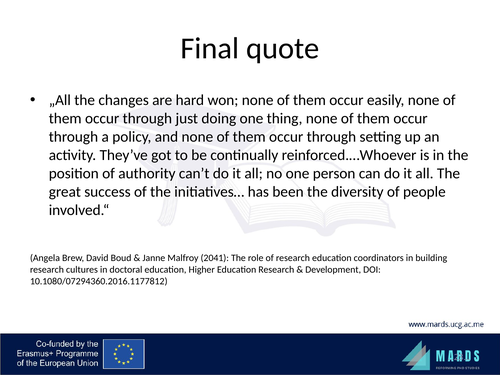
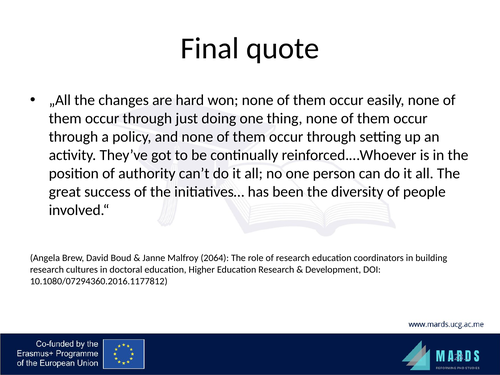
2041: 2041 -> 2064
